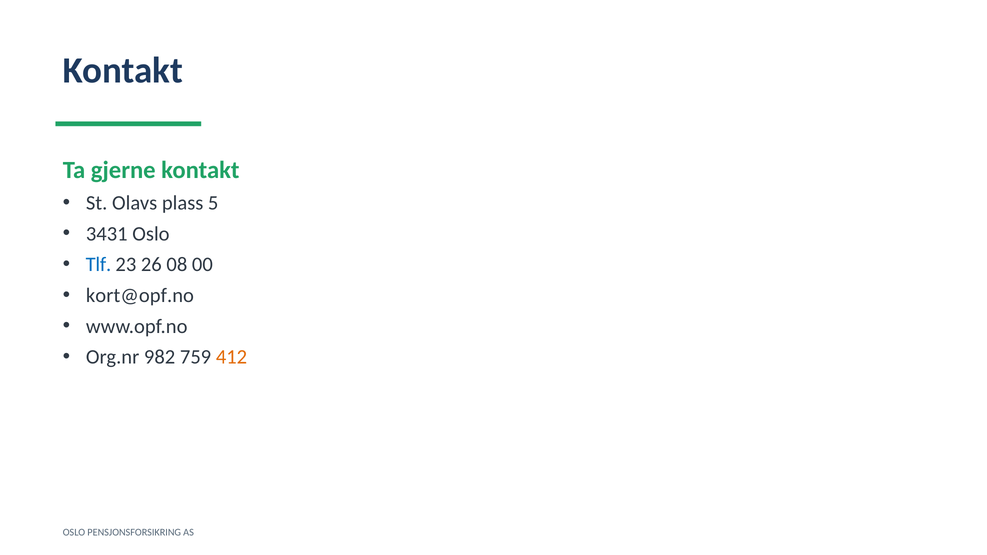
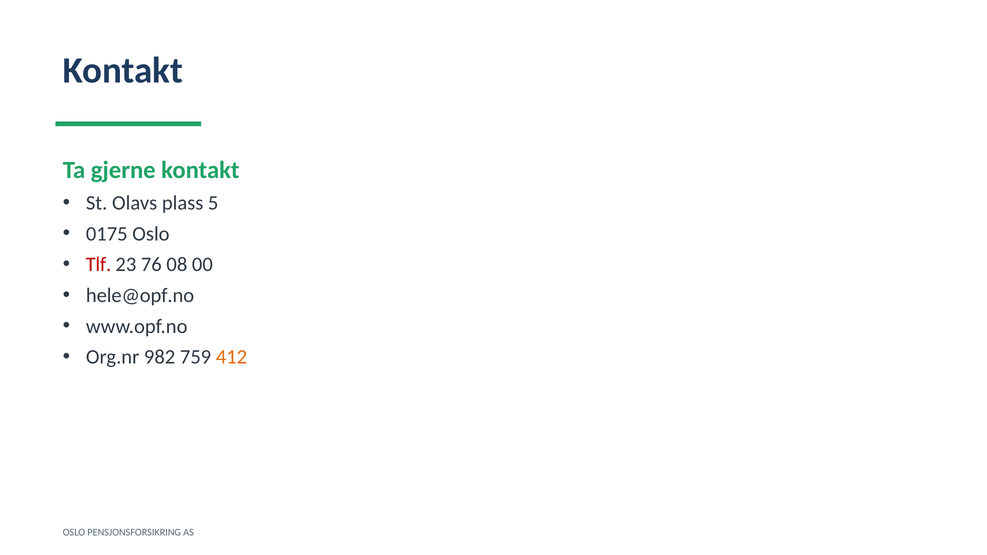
3431: 3431 -> 0175
Tlf colour: blue -> red
26: 26 -> 76
kort@opf.no: kort@opf.no -> hele@opf.no
